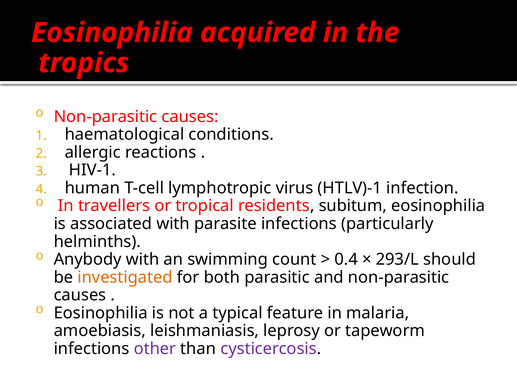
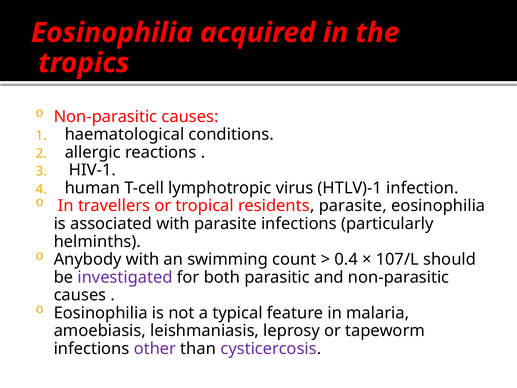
residents subitum: subitum -> parasite
293/L: 293/L -> 107/L
investigated colour: orange -> purple
